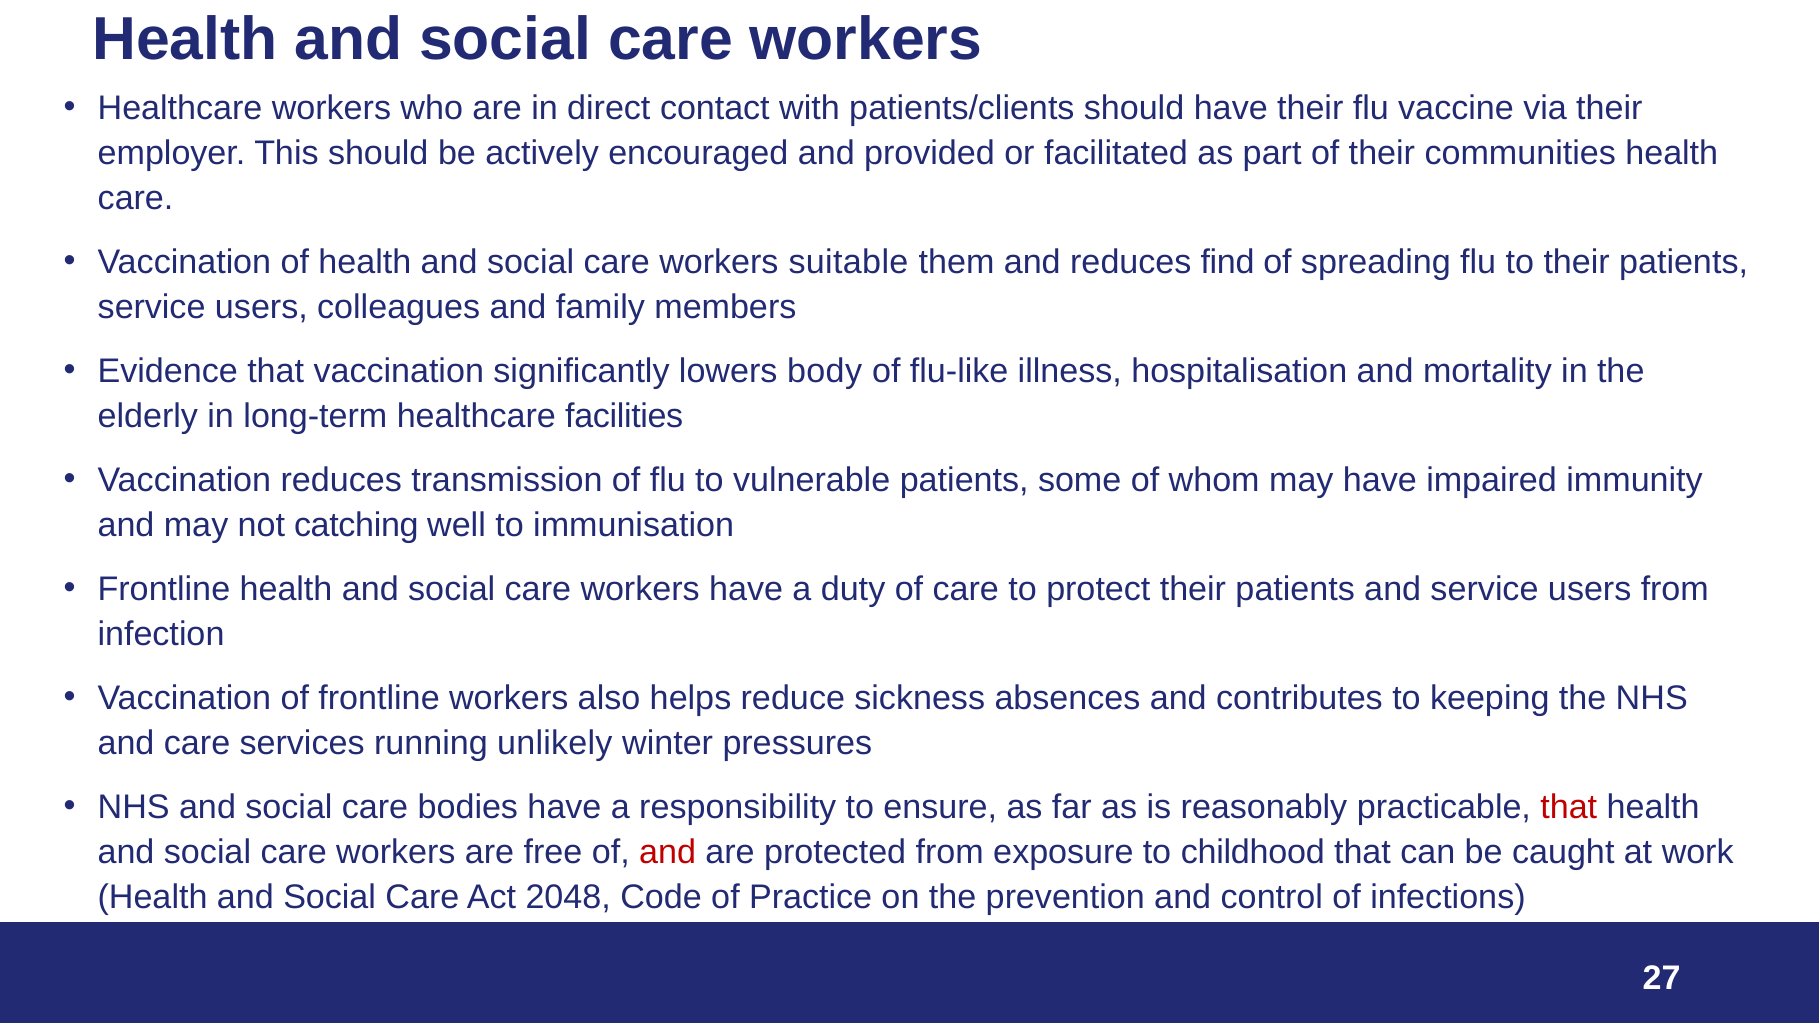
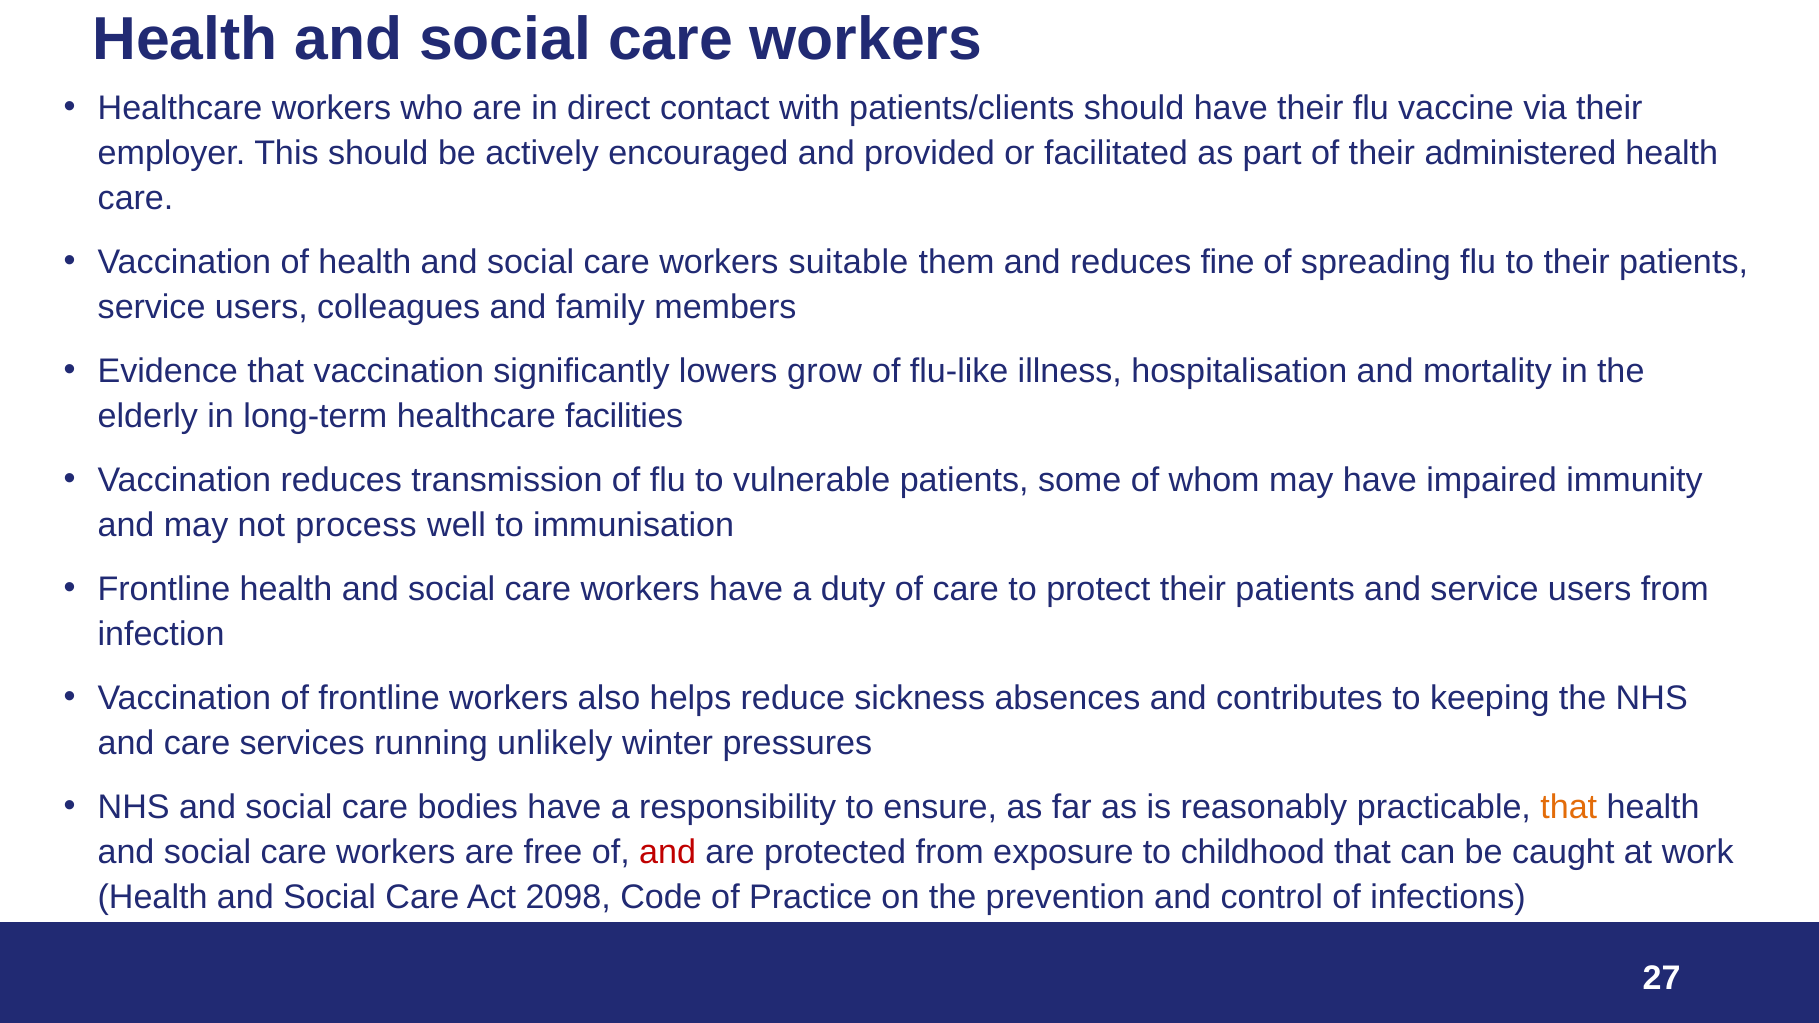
communities: communities -> administered
find: find -> fine
body: body -> grow
catching: catching -> process
that at (1569, 807) colour: red -> orange
2048: 2048 -> 2098
